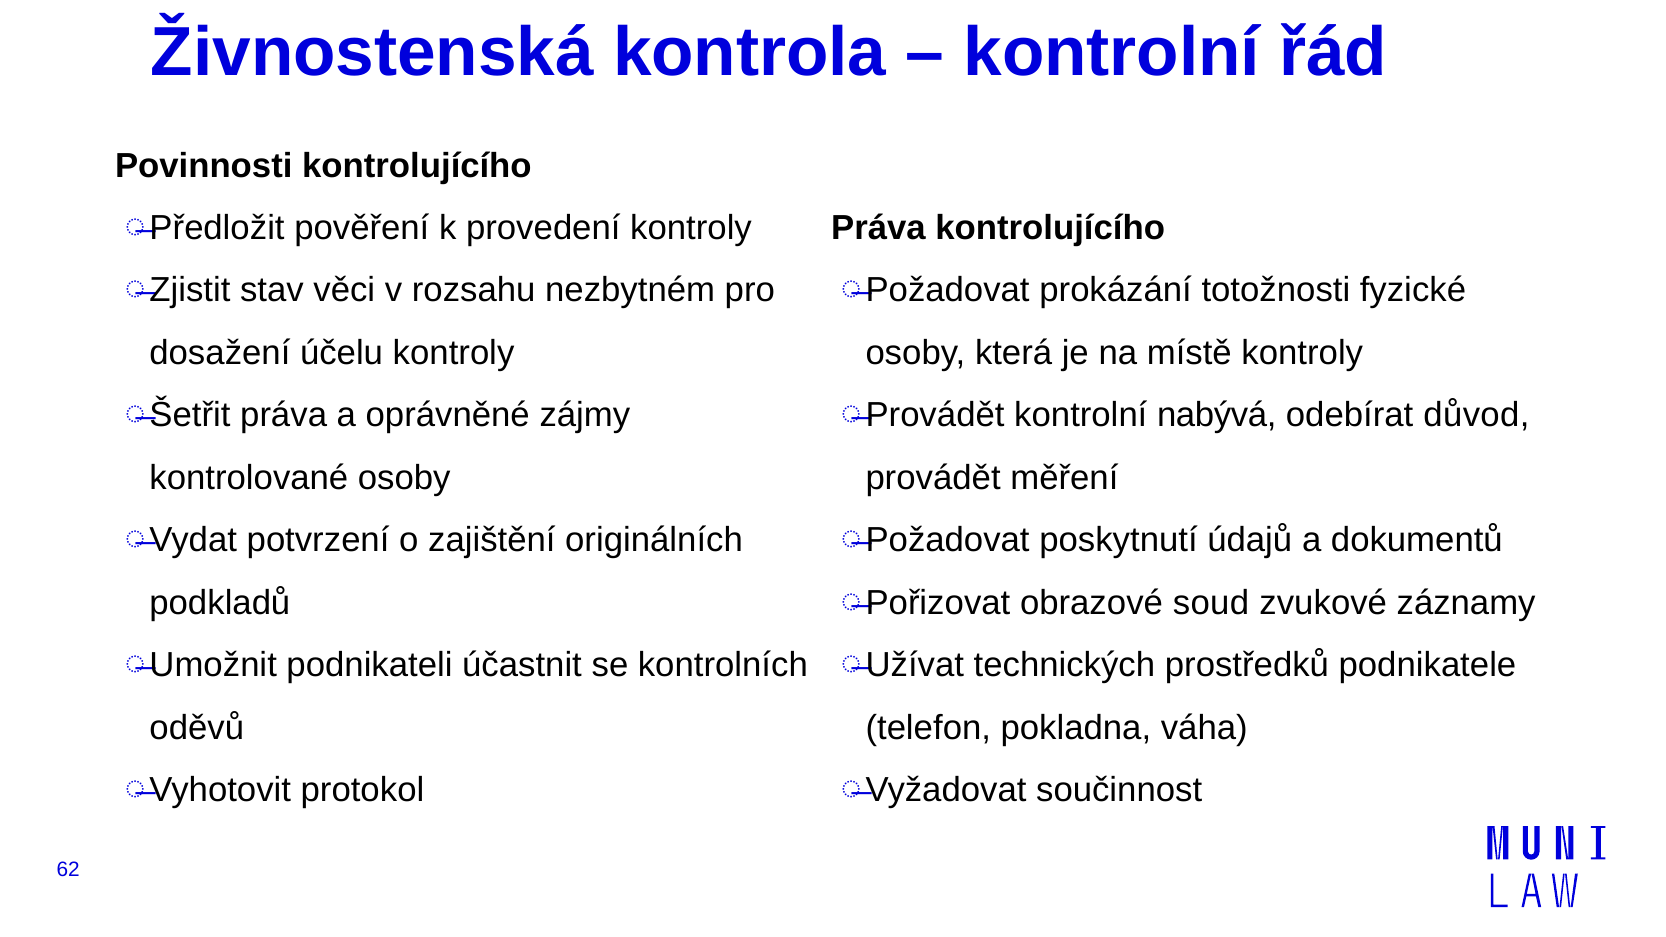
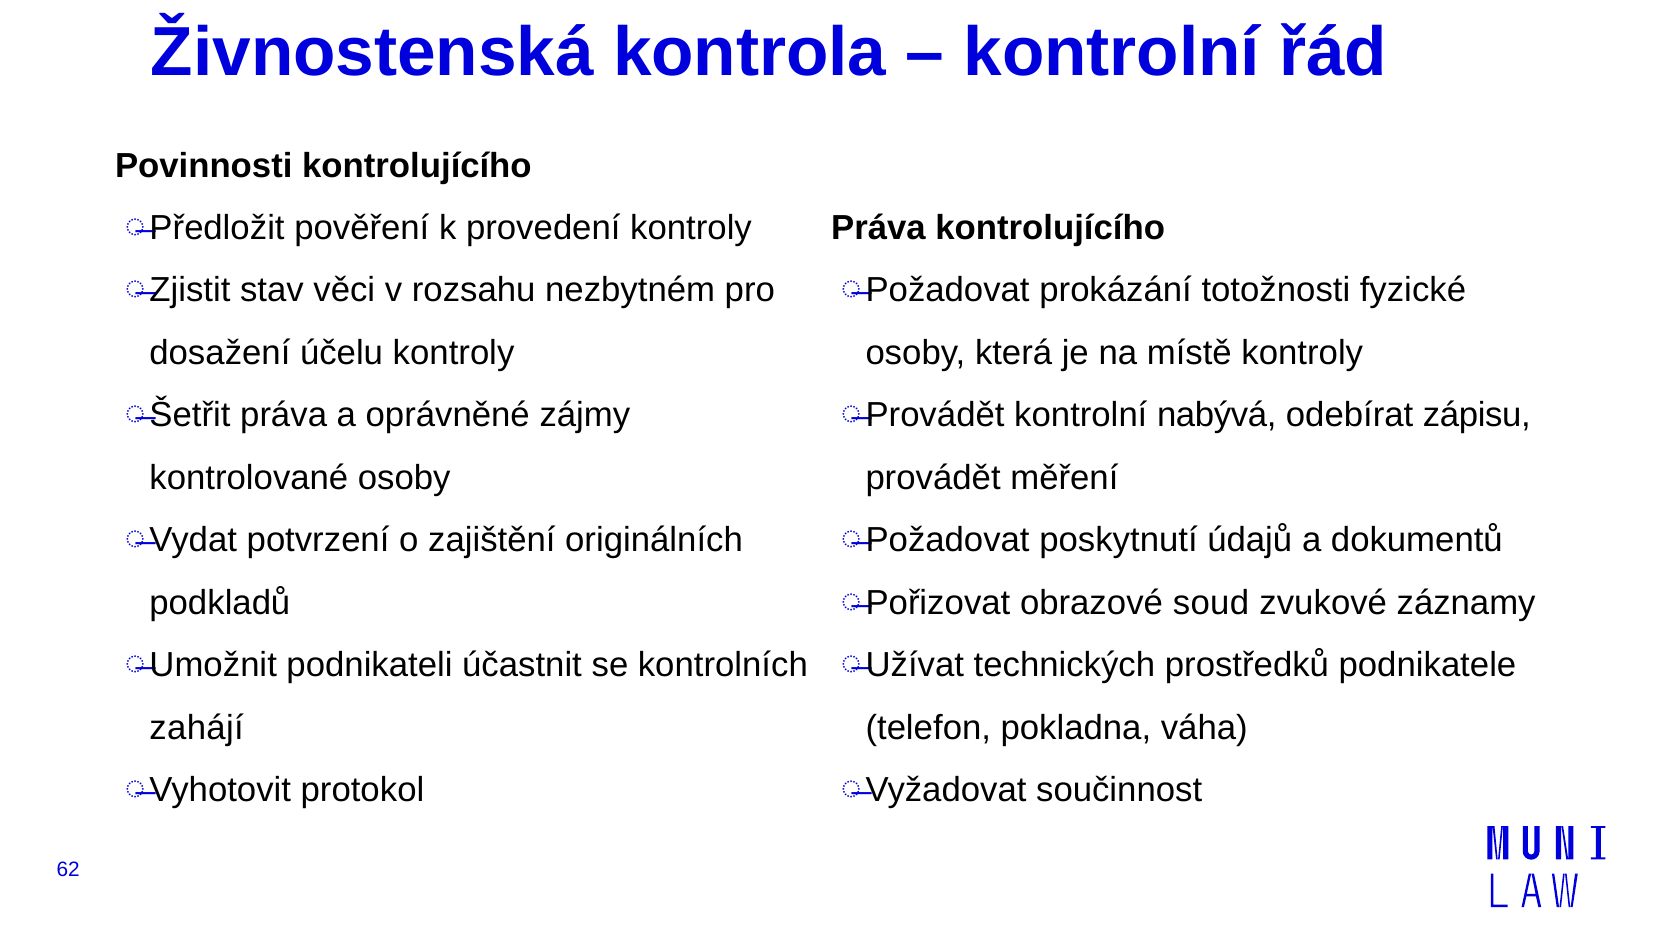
důvod: důvod -> zápisu
oděvů: oděvů -> zahájí
